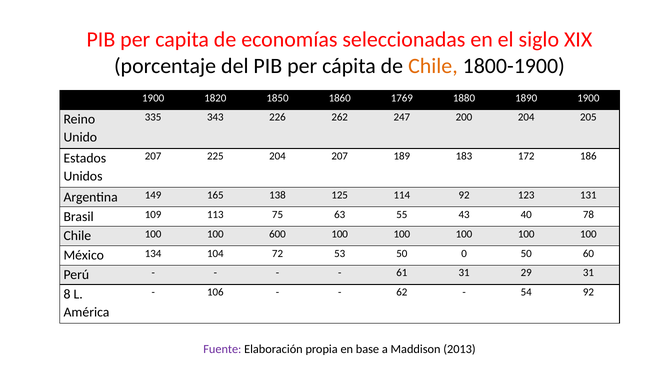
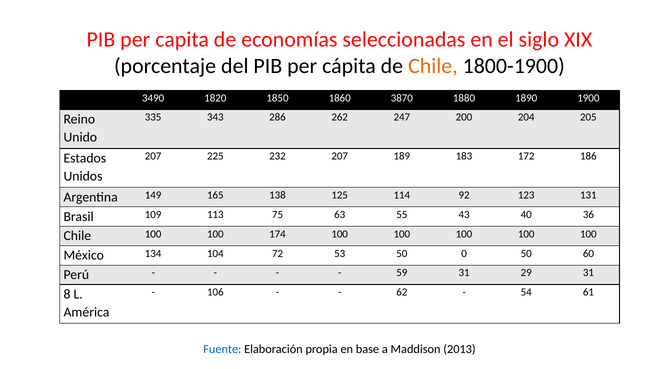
1900 at (153, 98): 1900 -> 3490
1769: 1769 -> 3870
226: 226 -> 286
225 204: 204 -> 232
78: 78 -> 36
600: 600 -> 174
61: 61 -> 59
54 92: 92 -> 61
Fuente colour: purple -> blue
